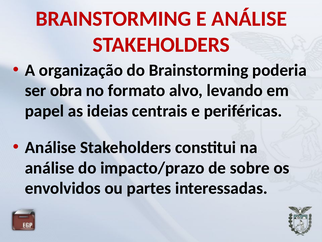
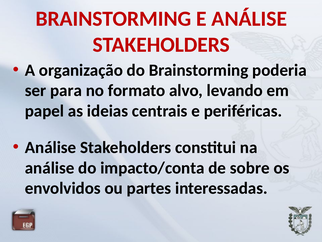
obra: obra -> para
impacto/prazo: impacto/prazo -> impacto/conta
